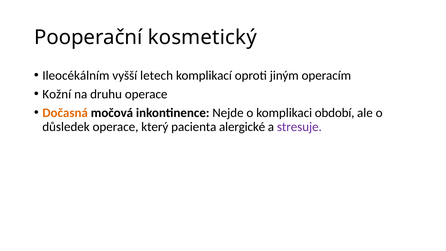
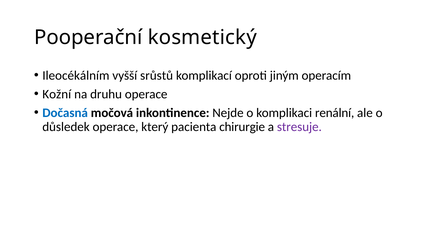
letech: letech -> srůstů
Dočasná colour: orange -> blue
období: období -> renální
alergické: alergické -> chirurgie
